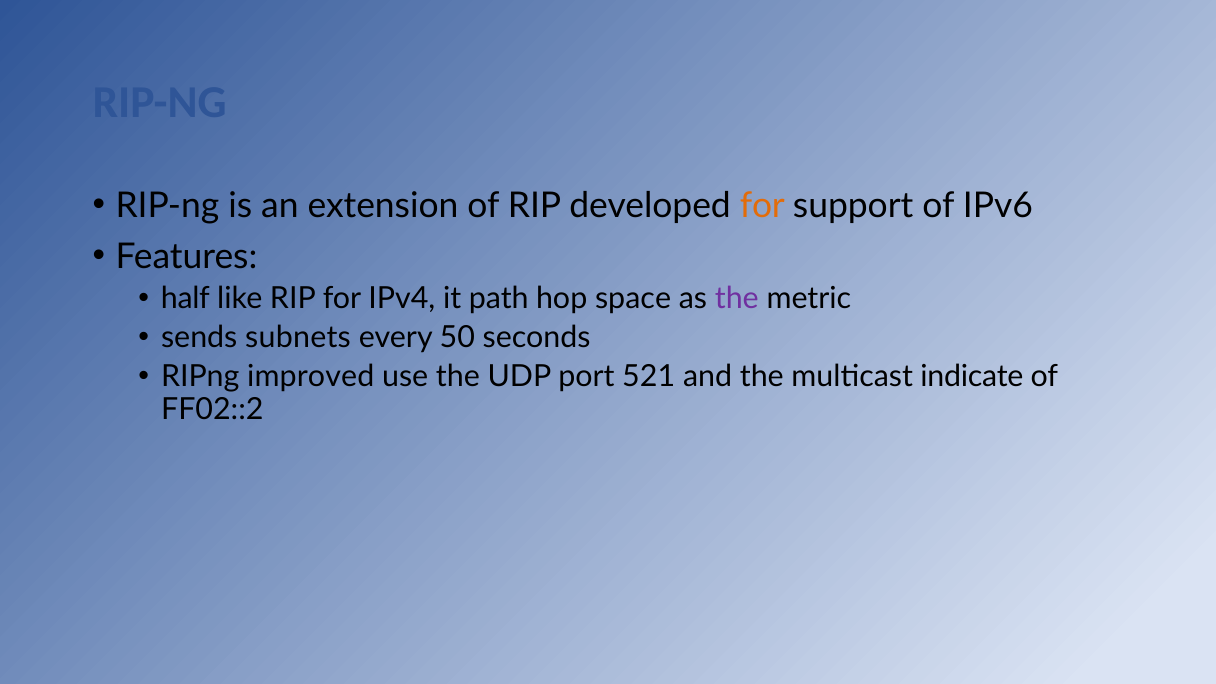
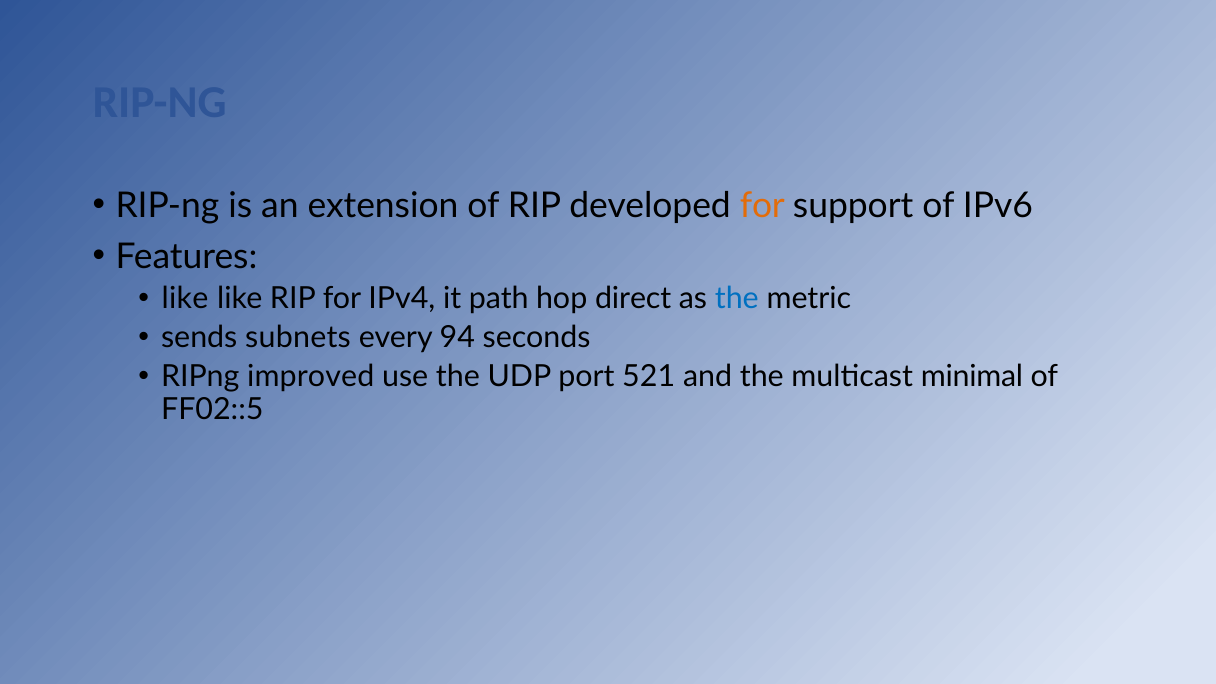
half at (185, 298): half -> like
space: space -> direct
the at (737, 298) colour: purple -> blue
50: 50 -> 94
indicate: indicate -> minimal
FF02::2: FF02::2 -> FF02::5
